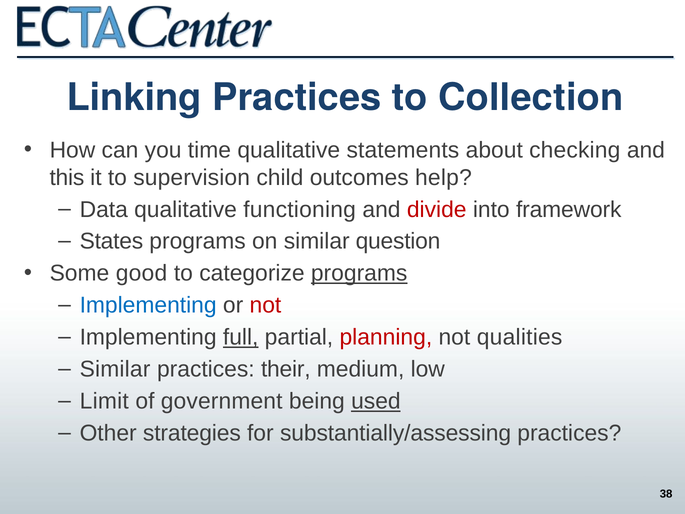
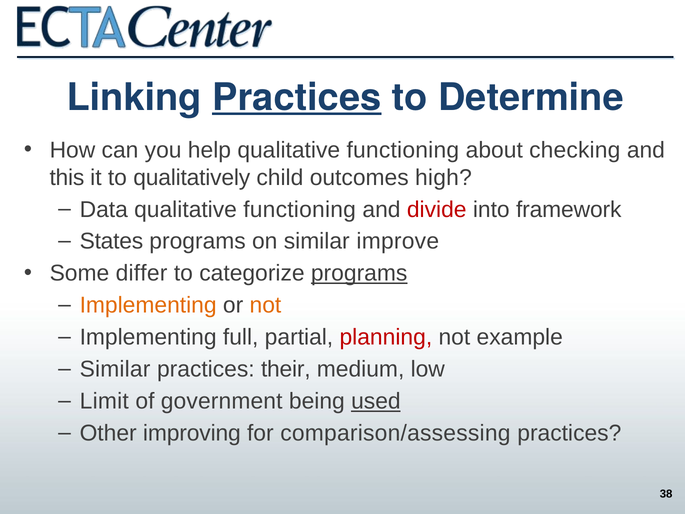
Practices at (297, 97) underline: none -> present
Collection: Collection -> Determine
time: time -> help
statements at (403, 150): statements -> functioning
supervision: supervision -> qualitatively
help: help -> high
question: question -> improve
good: good -> differ
Implementing at (148, 305) colour: blue -> orange
not at (265, 305) colour: red -> orange
full underline: present -> none
qualities: qualities -> example
strategies: strategies -> improving
substantially/assessing: substantially/assessing -> comparison/assessing
